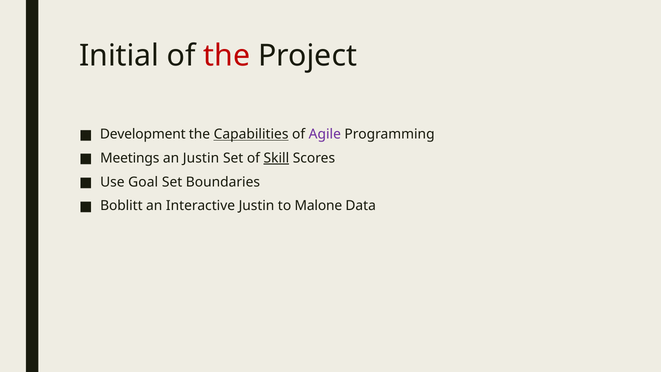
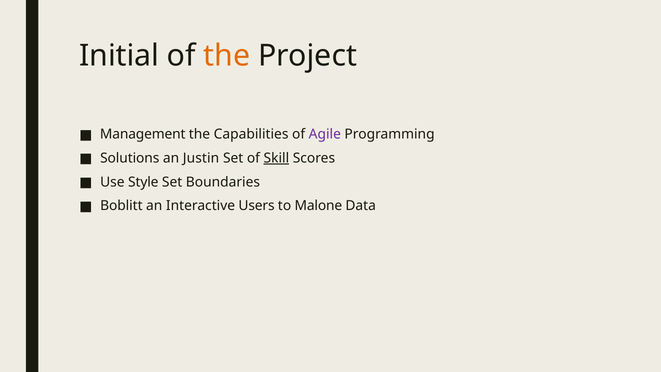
the at (227, 56) colour: red -> orange
Development: Development -> Management
Capabilities underline: present -> none
Meetings: Meetings -> Solutions
Goal: Goal -> Style
Interactive Justin: Justin -> Users
